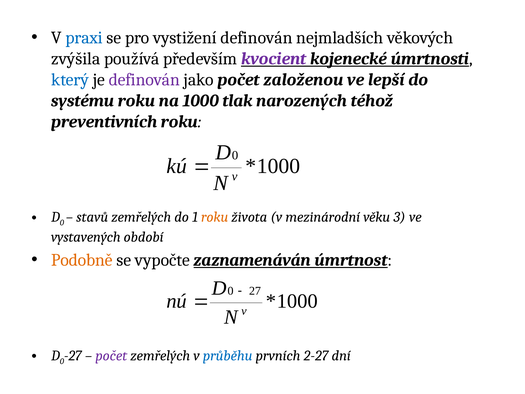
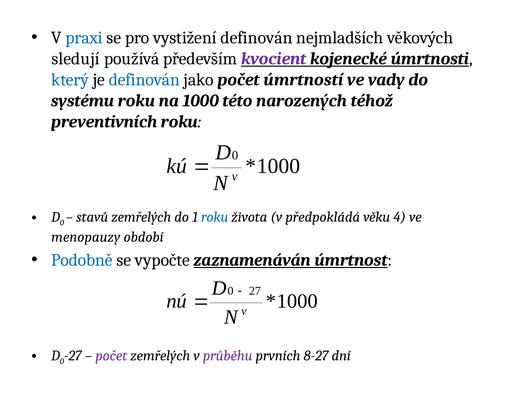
zvýšila: zvýšila -> sledují
definován at (144, 80) colour: purple -> blue
založenou: založenou -> úmrtností
lepší: lepší -> vady
tlak: tlak -> této
roku at (215, 217) colour: orange -> blue
mezinárodní: mezinárodní -> předpokládá
3: 3 -> 4
vystavených: vystavených -> menopauzy
Podobně colour: orange -> blue
průběhu colour: blue -> purple
2-27: 2-27 -> 8-27
